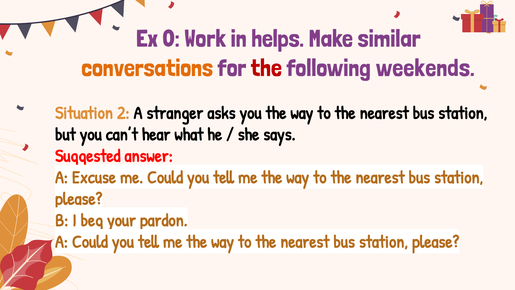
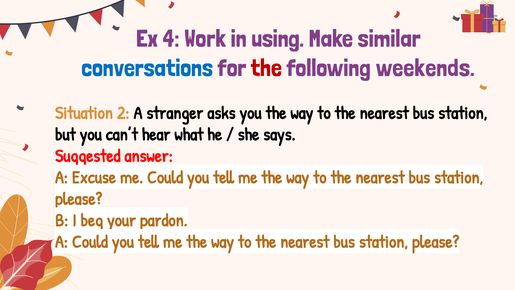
0: 0 -> 4
helps: helps -> using
conversations colour: orange -> blue
